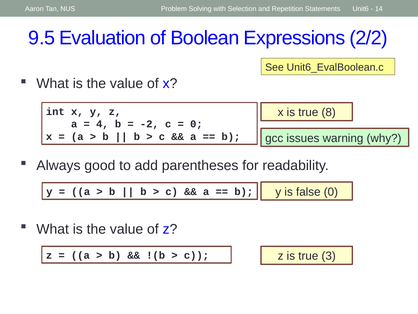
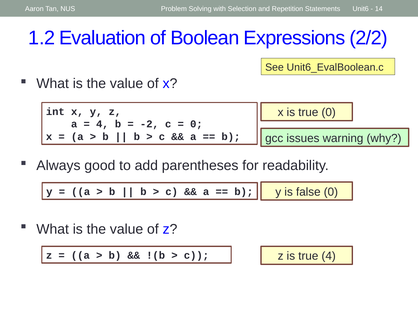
9.5: 9.5 -> 1.2
true 8: 8 -> 0
true 3: 3 -> 4
